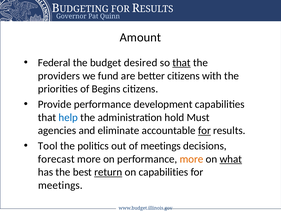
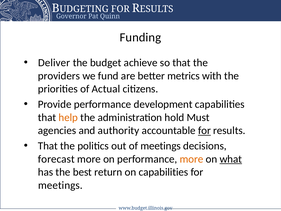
Amount: Amount -> Funding
Federal: Federal -> Deliver
desired: desired -> achieve
that at (182, 63) underline: present -> none
better citizens: citizens -> metrics
Begins: Begins -> Actual
help colour: blue -> orange
eliminate: eliminate -> authority
Tool at (48, 146): Tool -> That
return underline: present -> none
